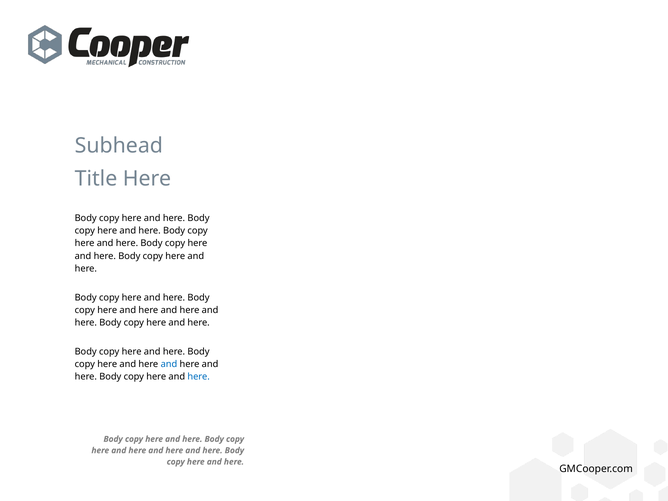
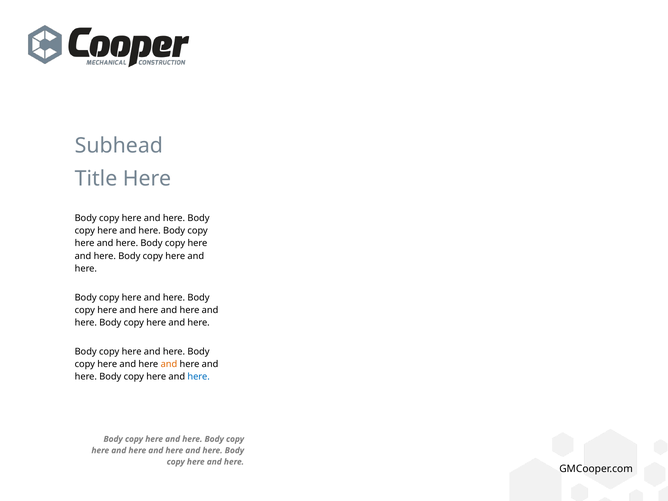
and at (169, 364) colour: blue -> orange
